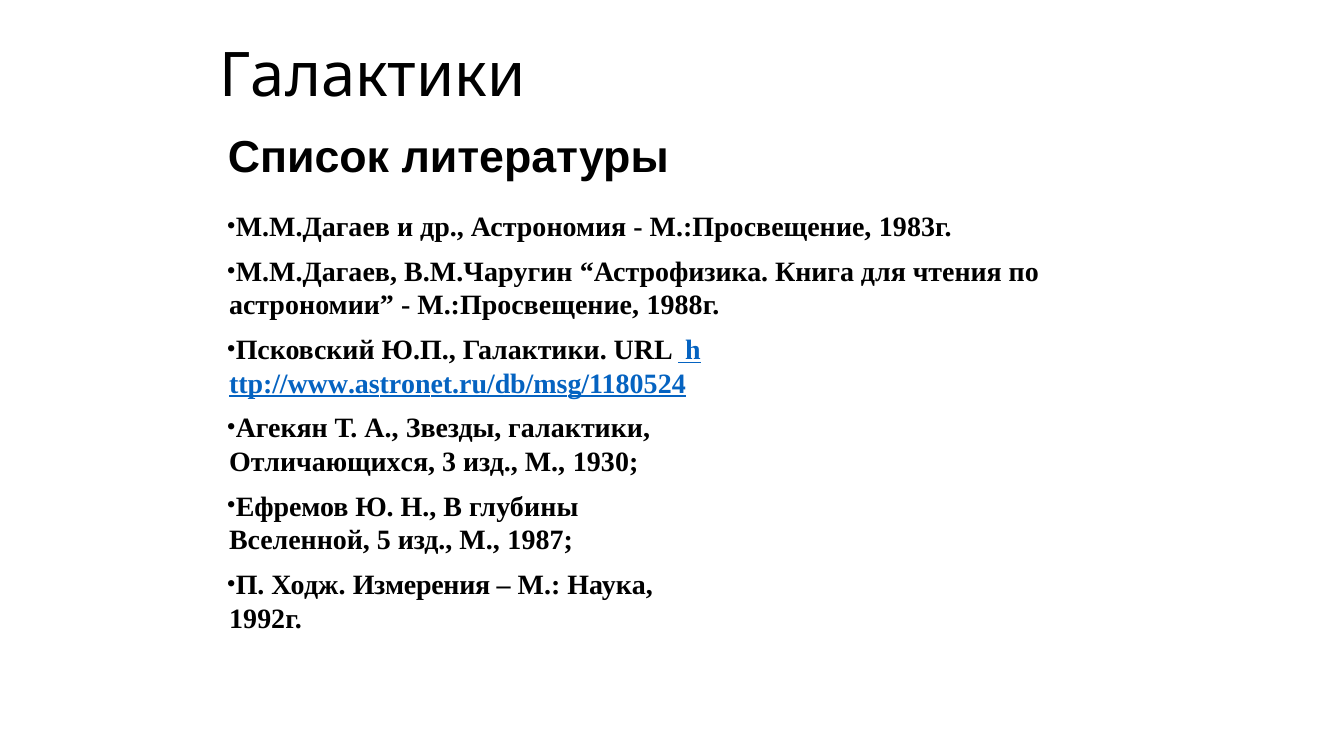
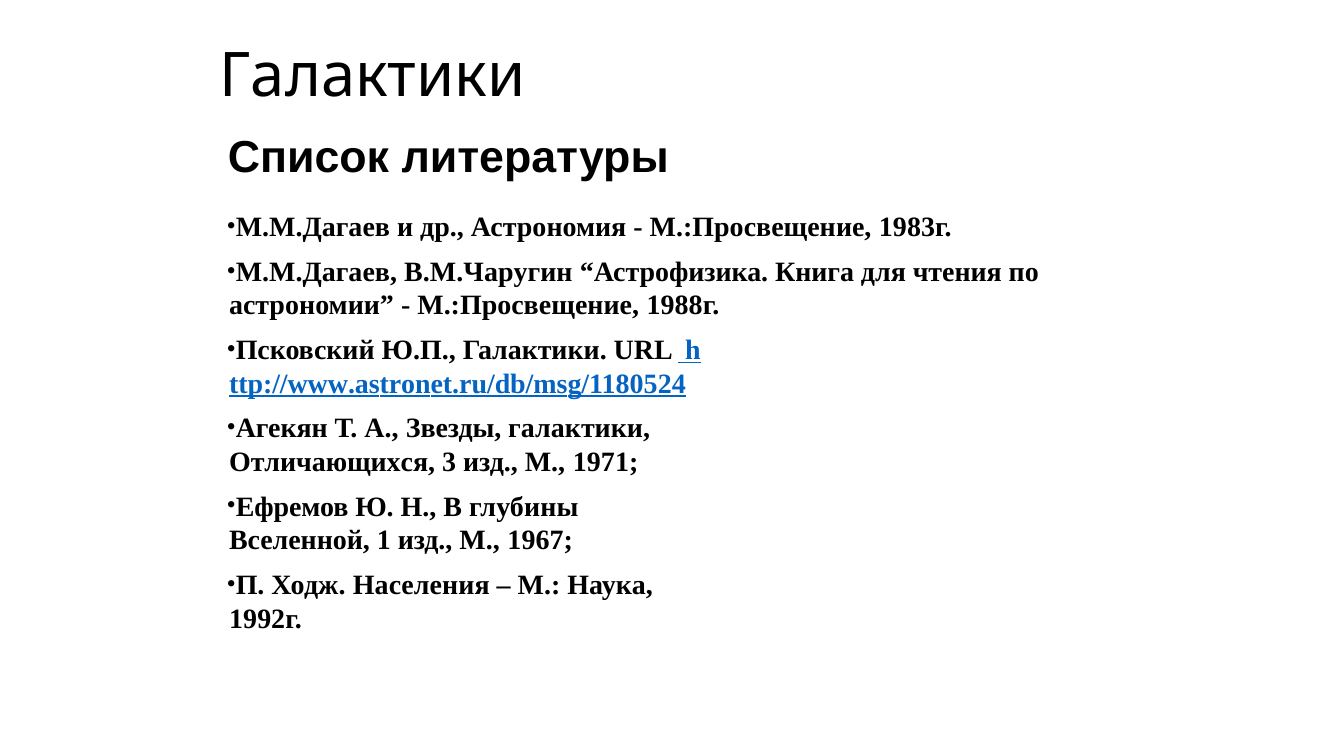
1930: 1930 -> 1971
5: 5 -> 1
1987: 1987 -> 1967
Измерения: Измерения -> Населения
